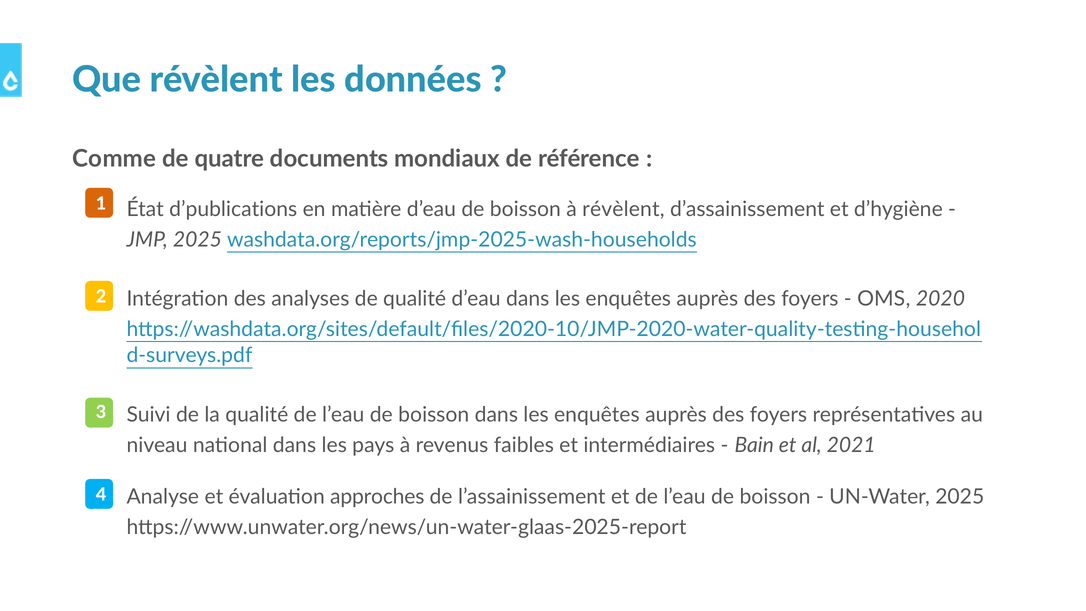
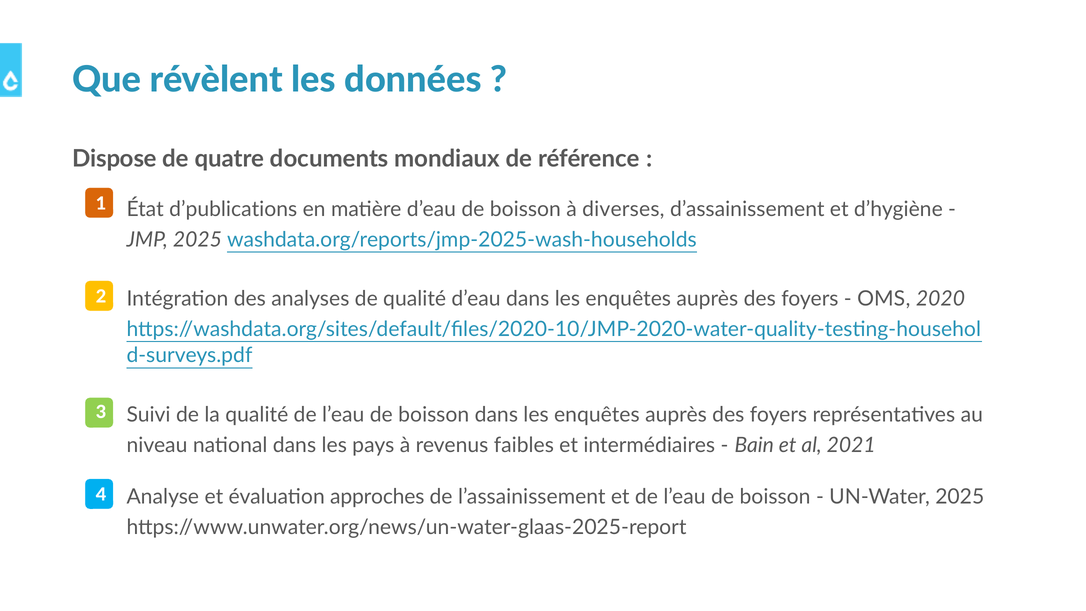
Comme: Comme -> Dispose
à révèlent: révèlent -> diverses
